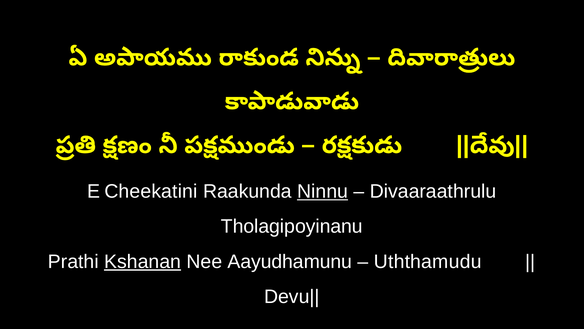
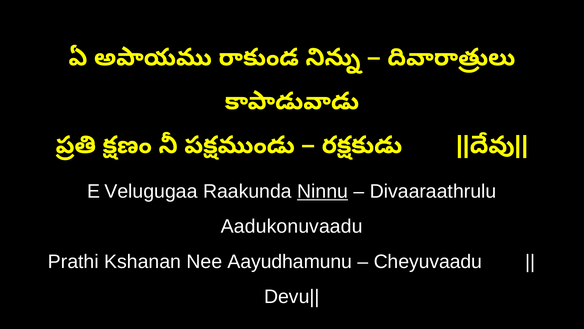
Cheekatini: Cheekatini -> Velugugaa
Tholagipoyinanu: Tholagipoyinanu -> Aadukonuvaadu
Kshanan underline: present -> none
Uththamudu: Uththamudu -> Cheyuvaadu
